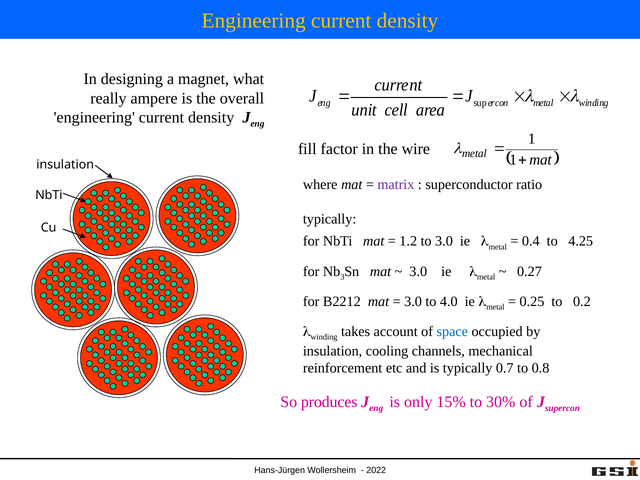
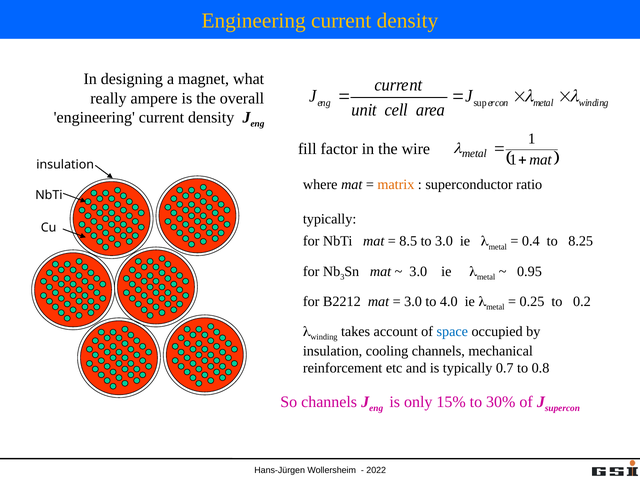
matrix colour: purple -> orange
1.2: 1.2 -> 8.5
4.25: 4.25 -> 8.25
0.27: 0.27 -> 0.95
So produces: produces -> channels
